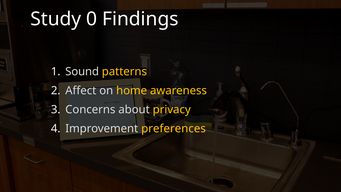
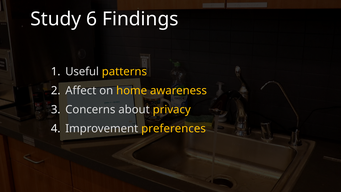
0: 0 -> 6
Sound: Sound -> Useful
